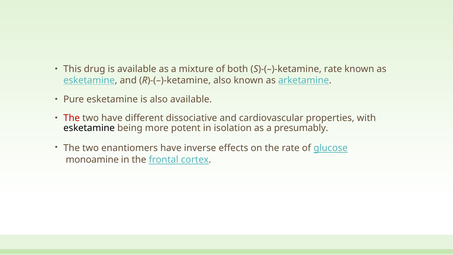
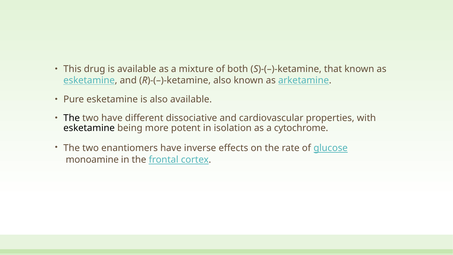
S)-(–)-ketamine rate: rate -> that
The at (72, 118) colour: red -> black
presumably: presumably -> cytochrome
